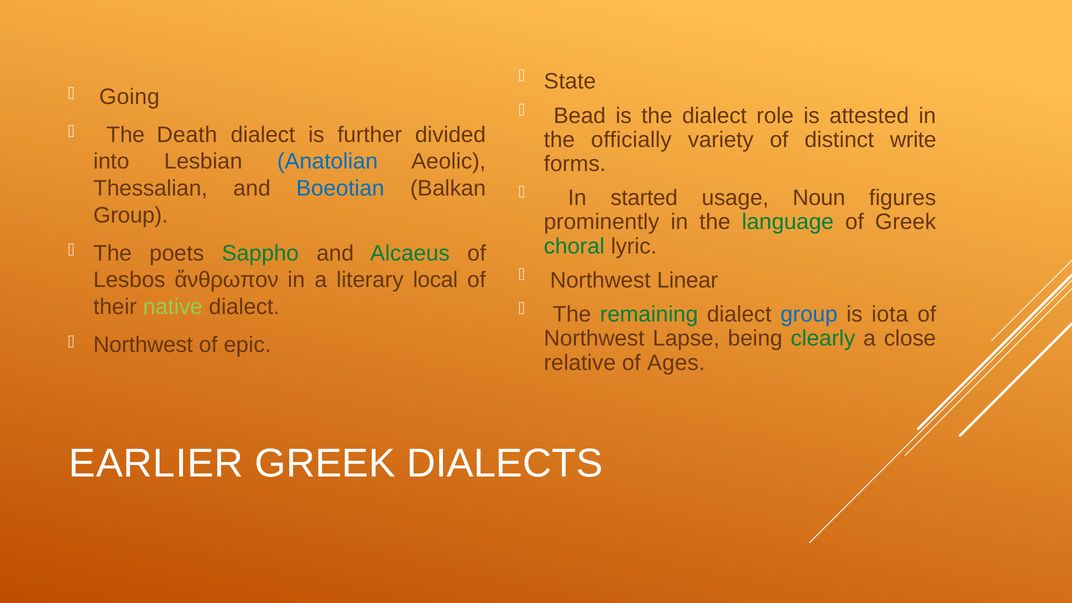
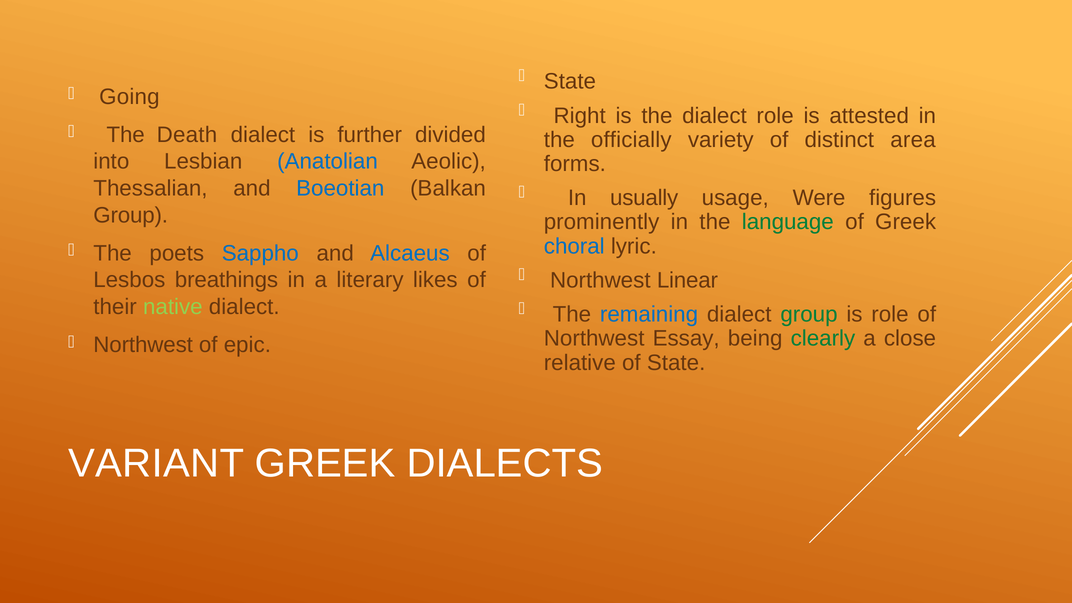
Bead: Bead -> Right
write: write -> area
started: started -> usually
Noun: Noun -> Were
choral colour: green -> blue
Sappho colour: green -> blue
Alcaeus colour: green -> blue
ἄνθρωπον: ἄνθρωπον -> breathings
local: local -> likes
remaining colour: green -> blue
group at (809, 314) colour: blue -> green
is iota: iota -> role
Lapse: Lapse -> Essay
of Ages: Ages -> State
EARLIER: EARLIER -> VARIANT
